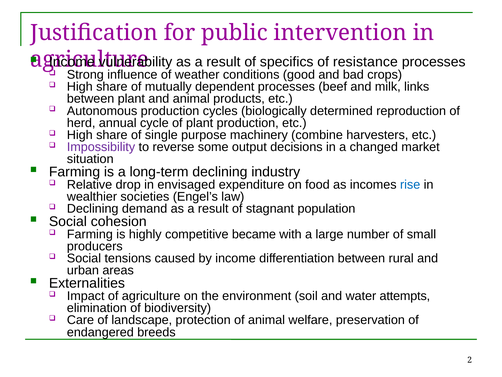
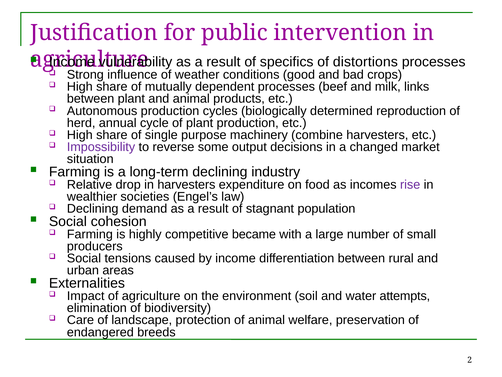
resistance: resistance -> distortions
in envisaged: envisaged -> harvesters
rise colour: blue -> purple
